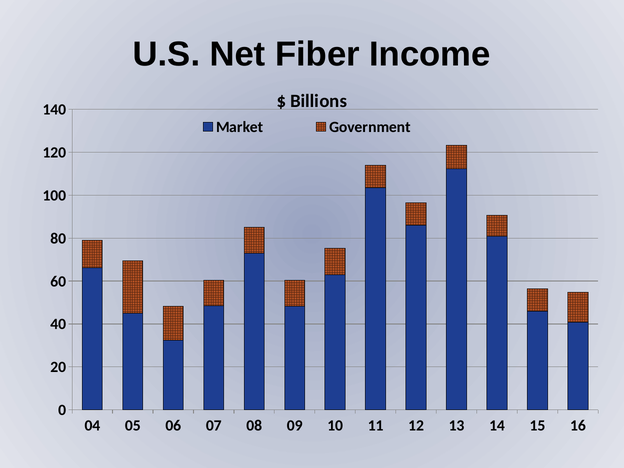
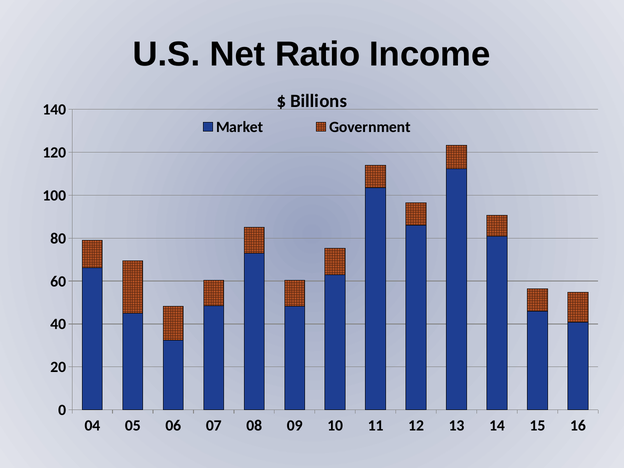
Fiber: Fiber -> Ratio
